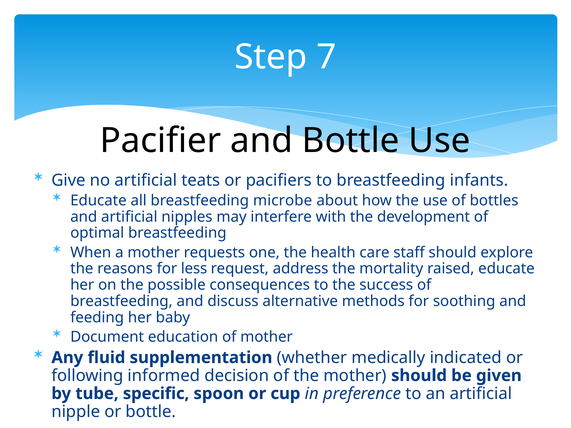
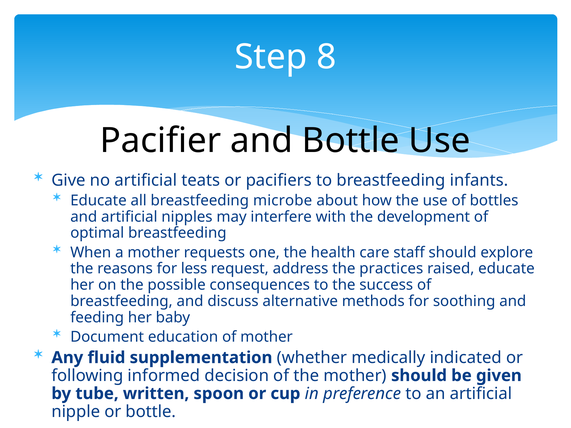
7: 7 -> 8
mortality: mortality -> practices
specific: specific -> written
